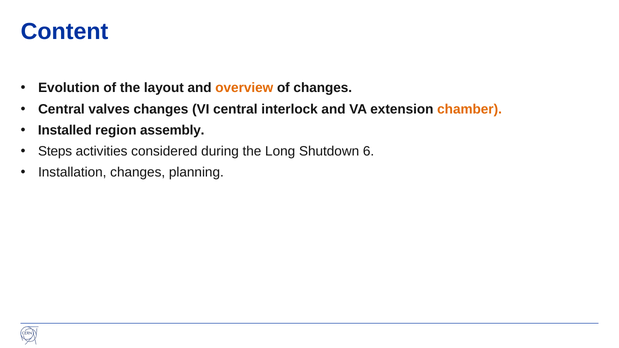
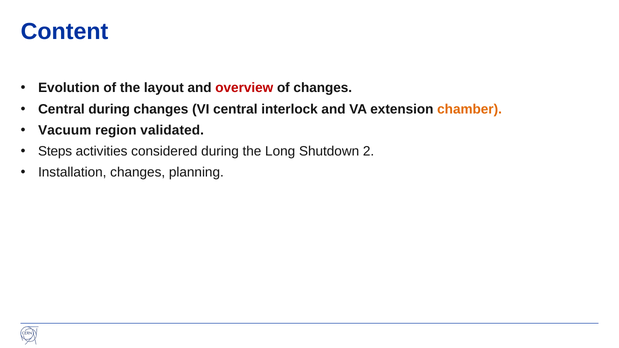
overview colour: orange -> red
Central valves: valves -> during
Installed: Installed -> Vacuum
assembly: assembly -> validated
6: 6 -> 2
